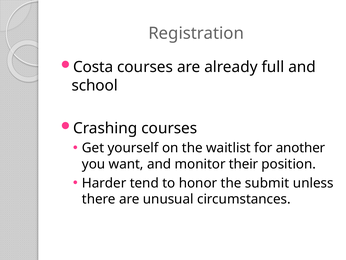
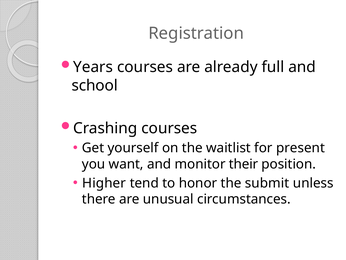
Costa: Costa -> Years
another: another -> present
Harder: Harder -> Higher
